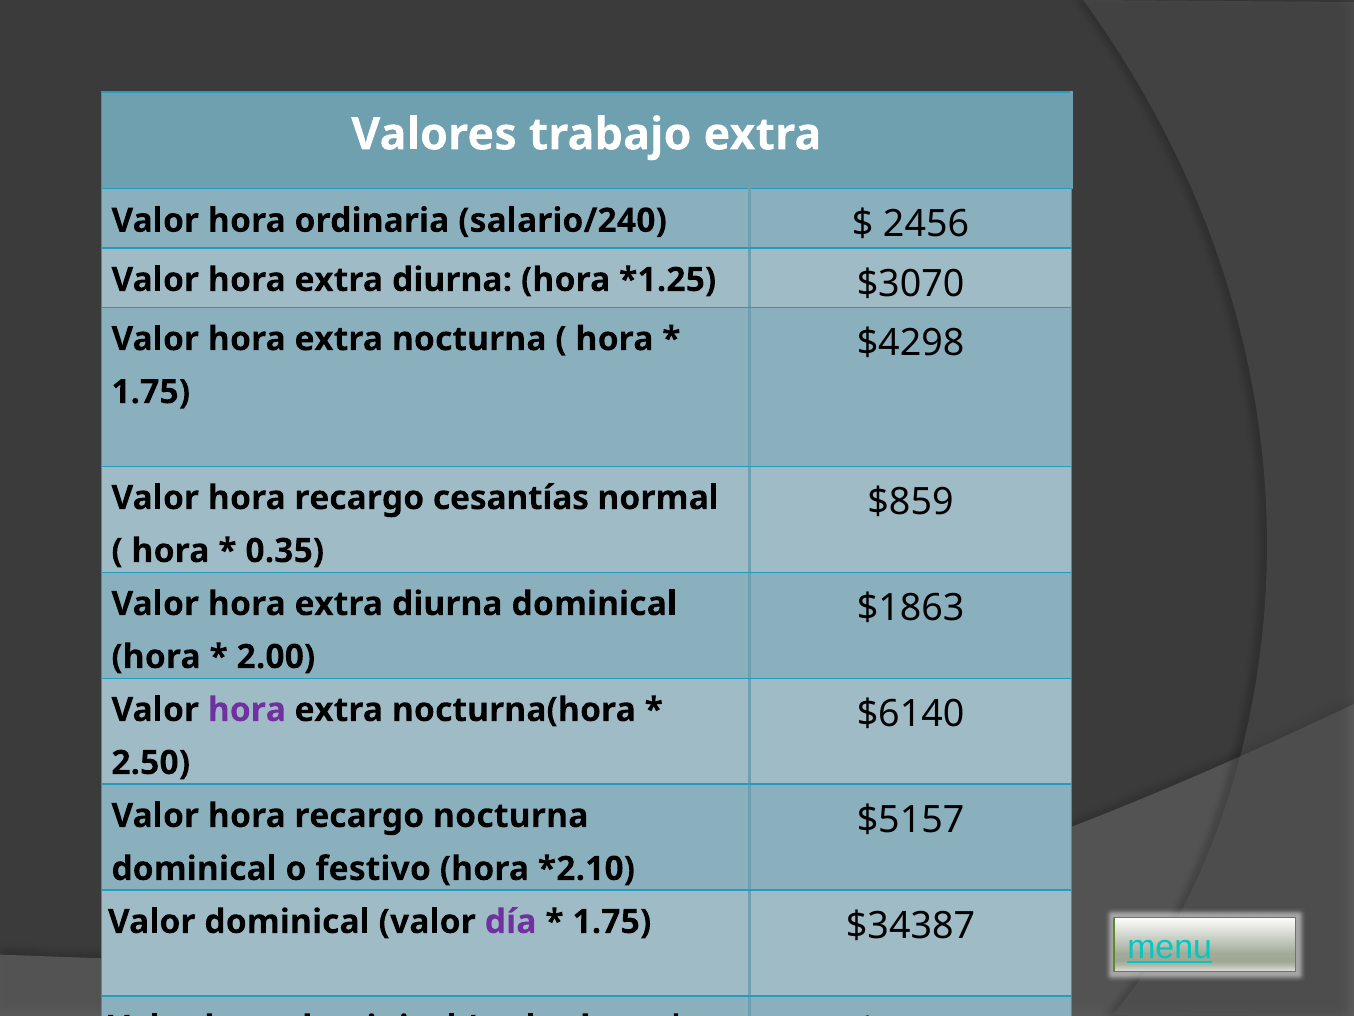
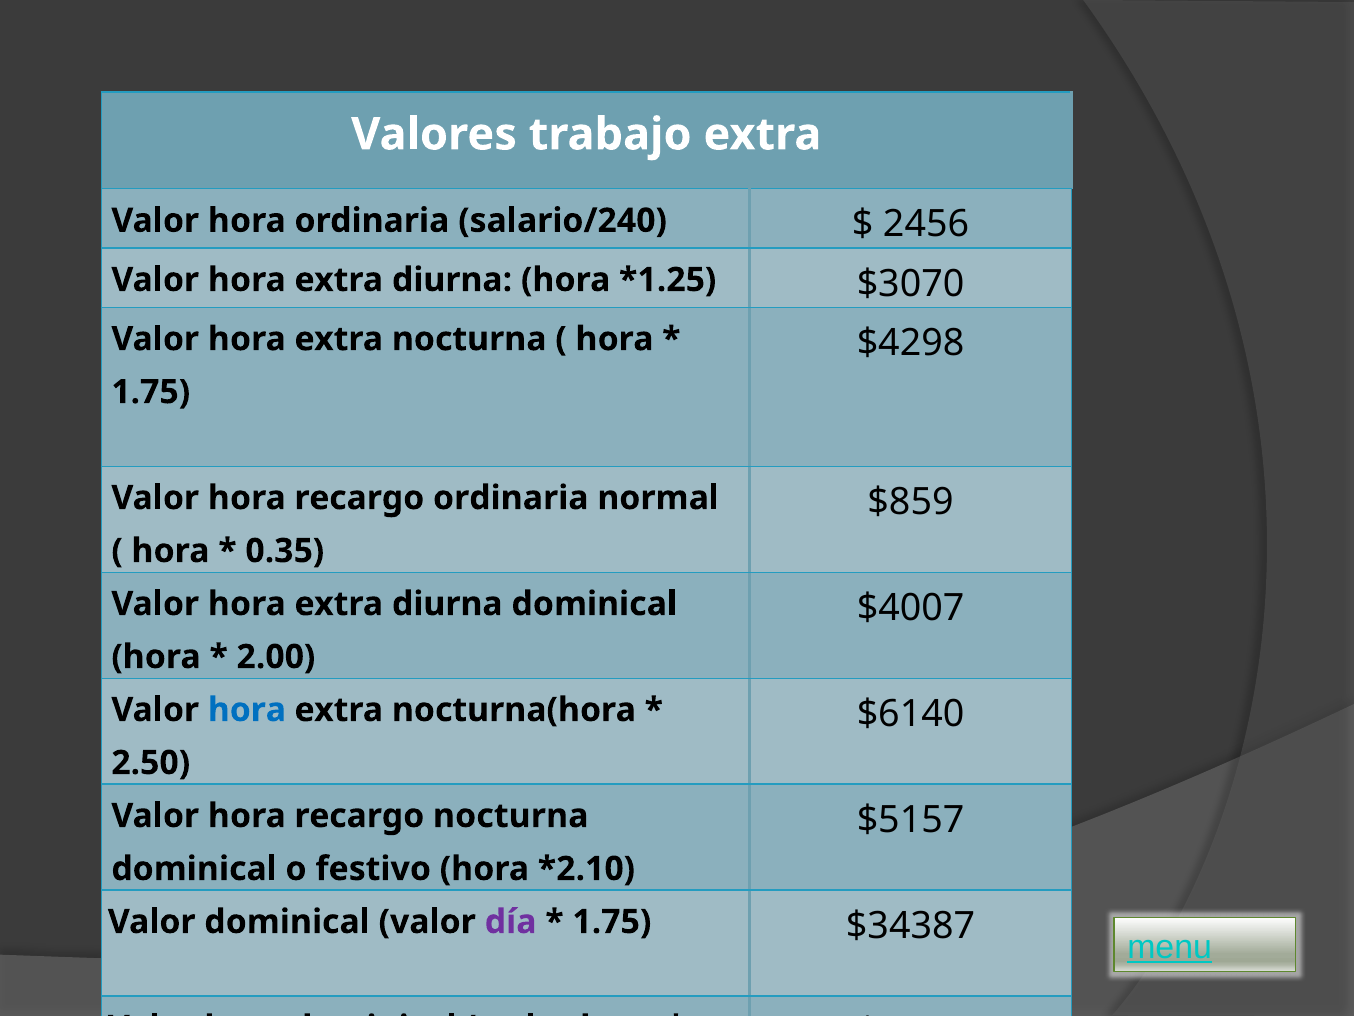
recargo cesantías: cesantías -> ordinaria
$1863: $1863 -> $4007
hora at (247, 710) colour: purple -> blue
